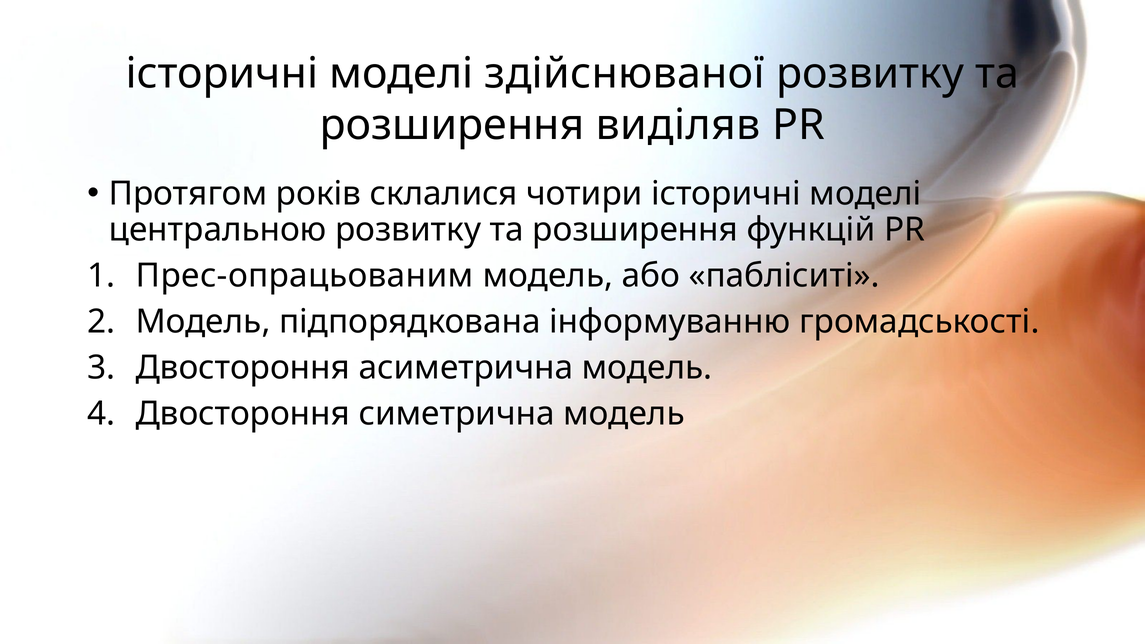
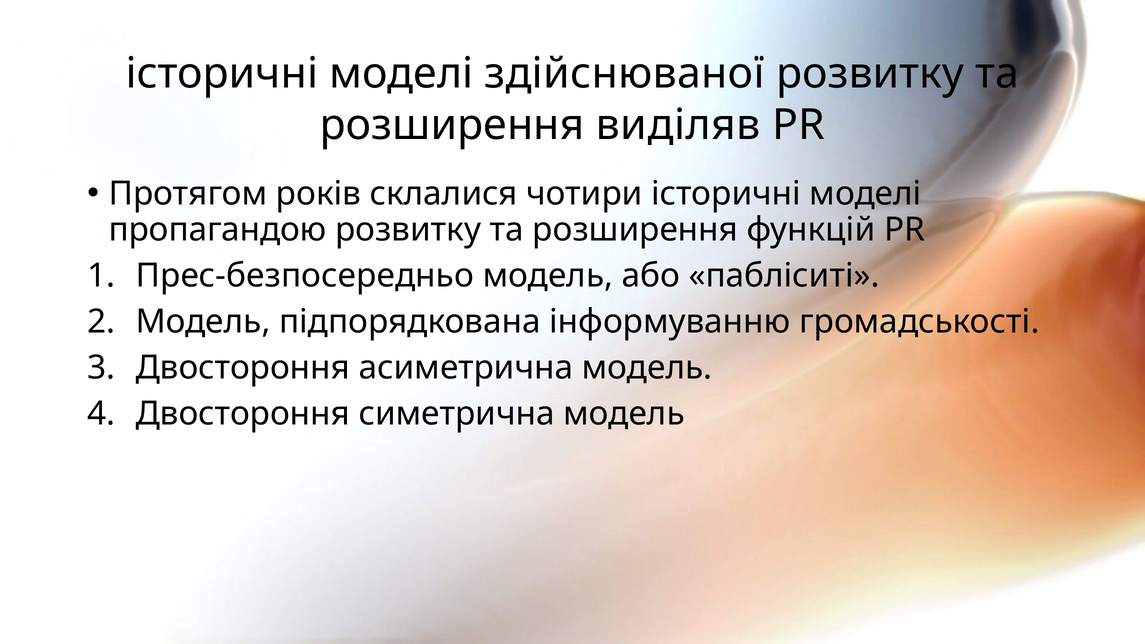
центральною: центральною -> пропагандою
Прес-опрацьованим: Прес-опрацьованим -> Прес-безпосередньо
